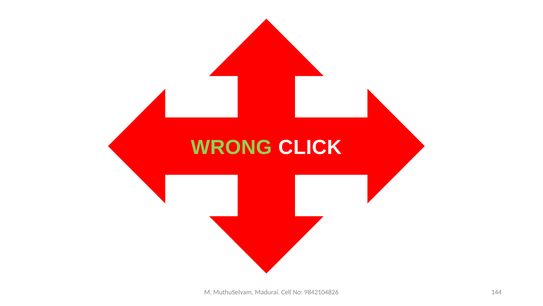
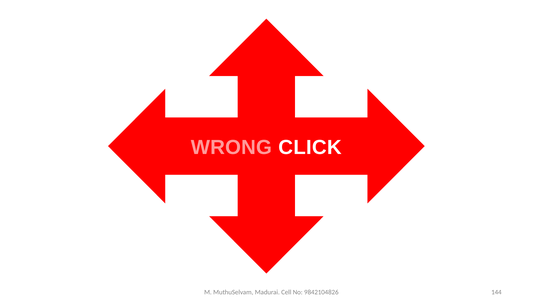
WRONG colour: light green -> pink
